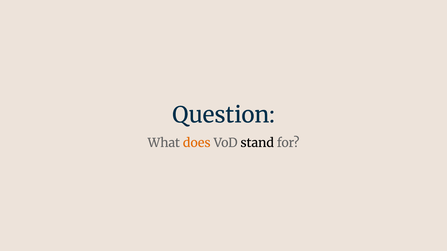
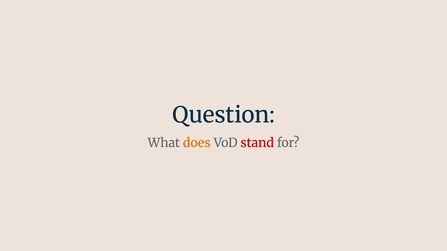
stand colour: black -> red
